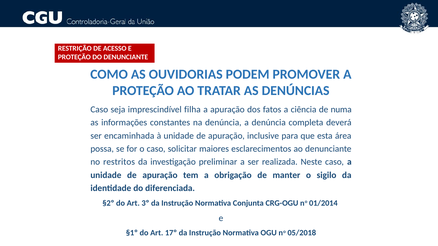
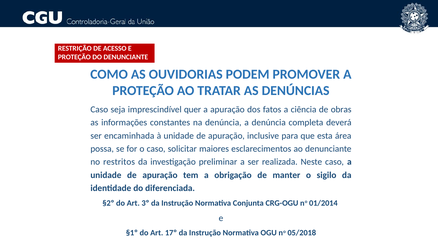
filha: filha -> quer
numa: numa -> obras
